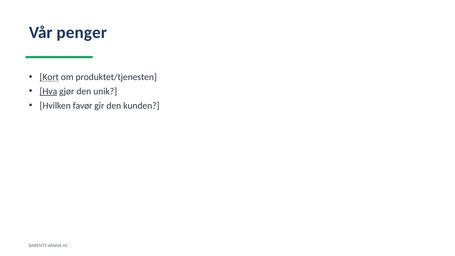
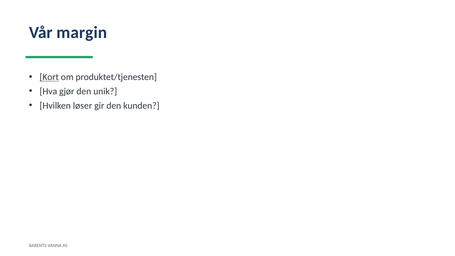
penger: penger -> margin
Hva underline: present -> none
favør: favør -> løser
